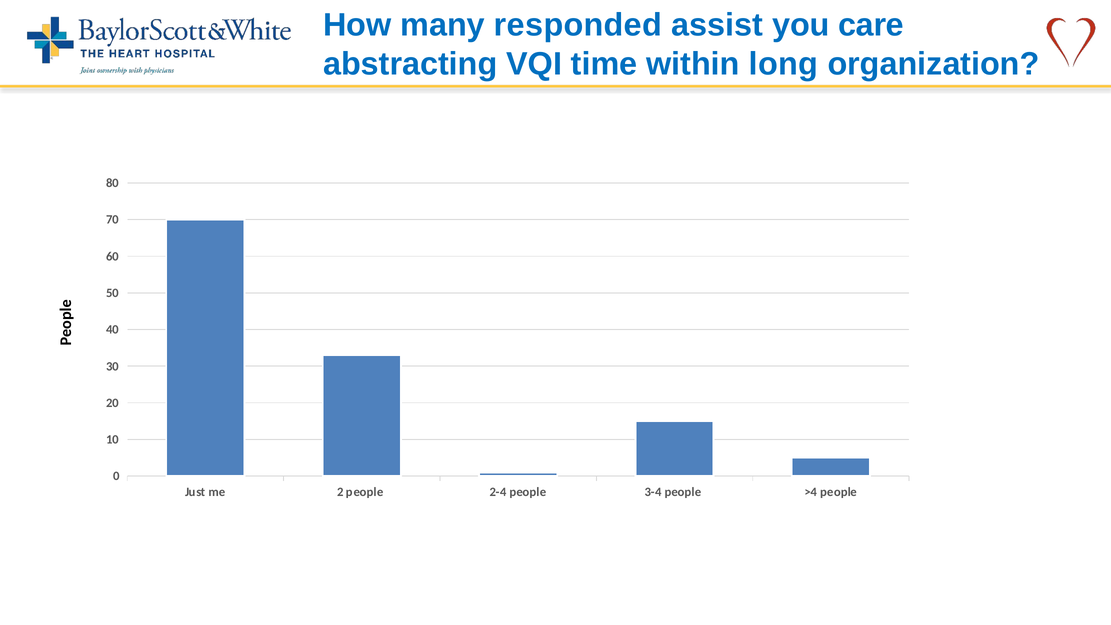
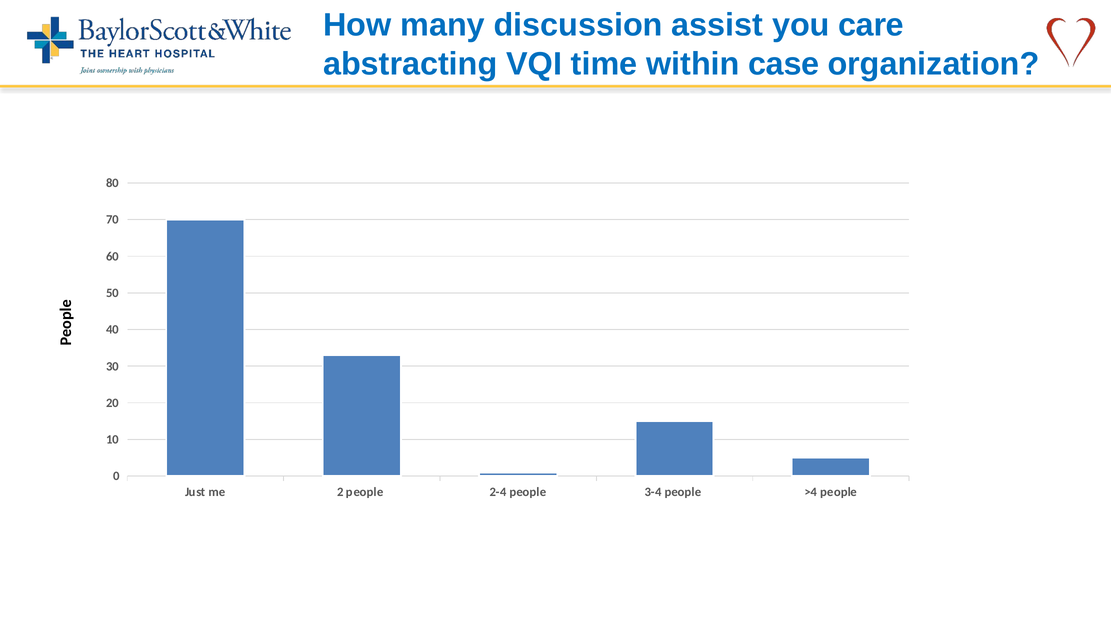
responded: responded -> discussion
long: long -> case
